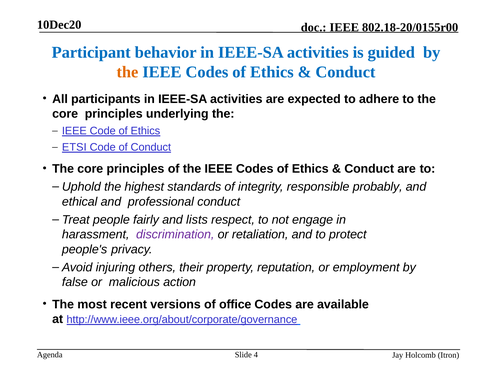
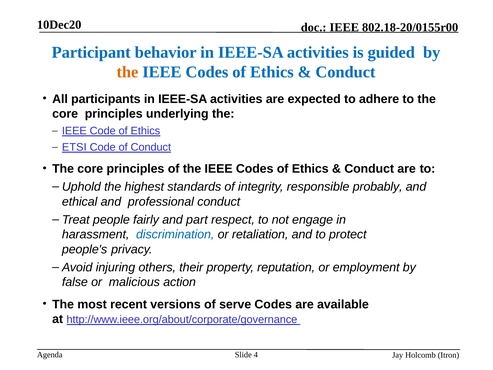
lists: lists -> part
discrimination colour: purple -> blue
office: office -> serve
